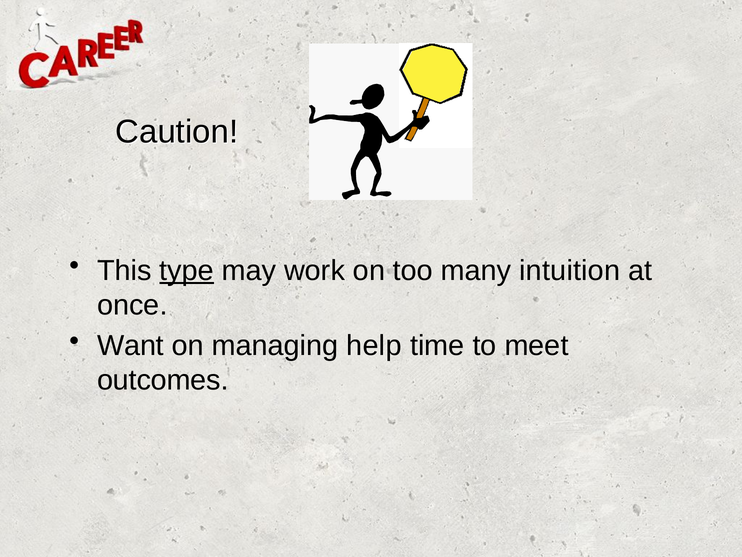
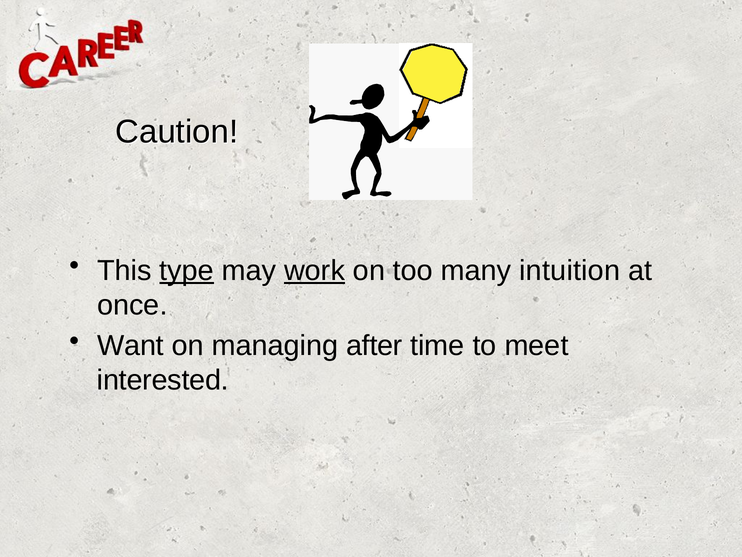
work underline: none -> present
help: help -> after
outcomes: outcomes -> interested
